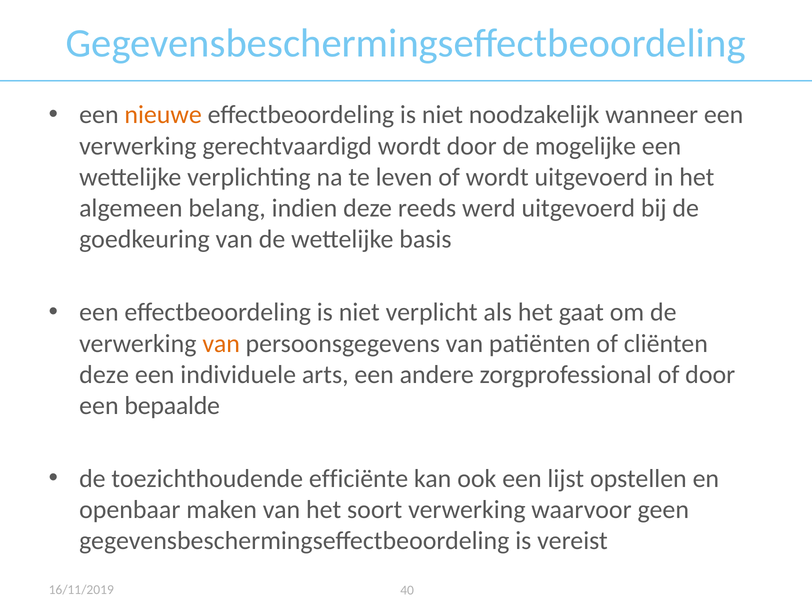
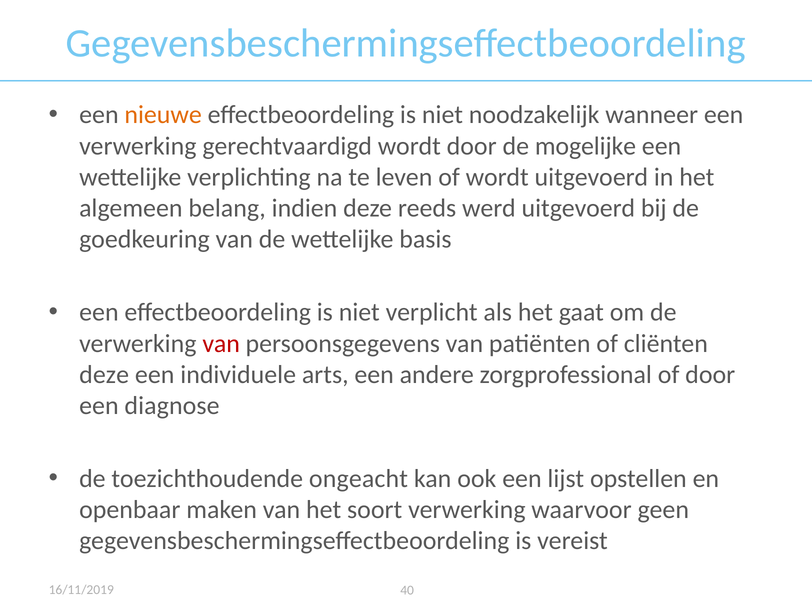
van at (221, 343) colour: orange -> red
bepaalde: bepaalde -> diagnose
efficiënte: efficiënte -> ongeacht
